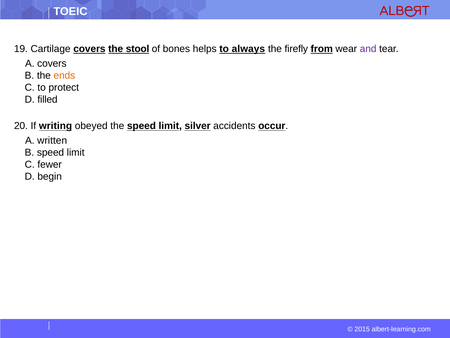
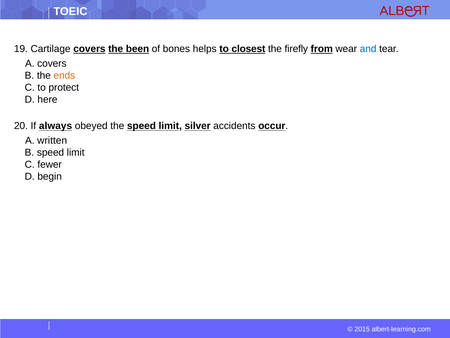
stool: stool -> been
always: always -> closest
and colour: purple -> blue
filled: filled -> here
writing: writing -> always
